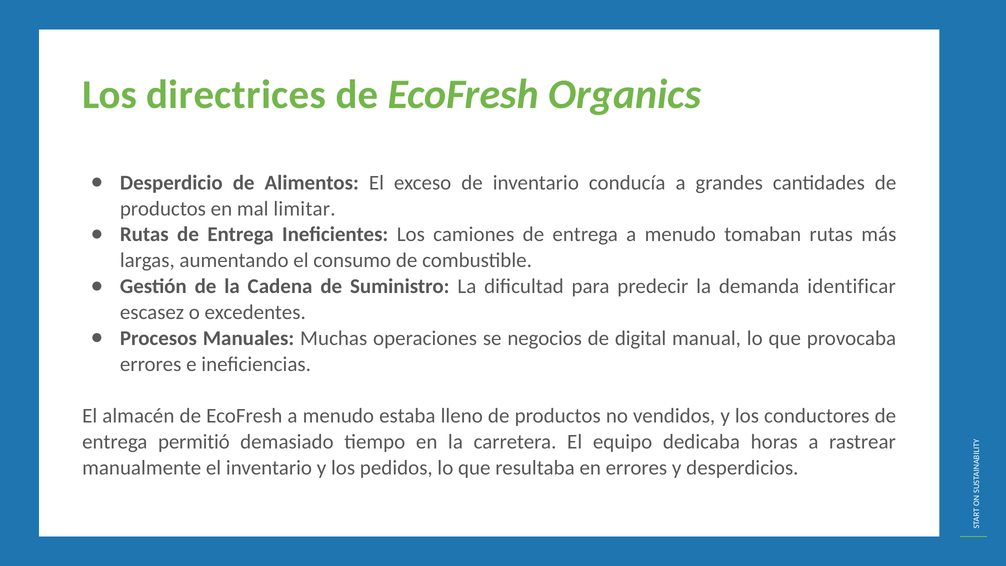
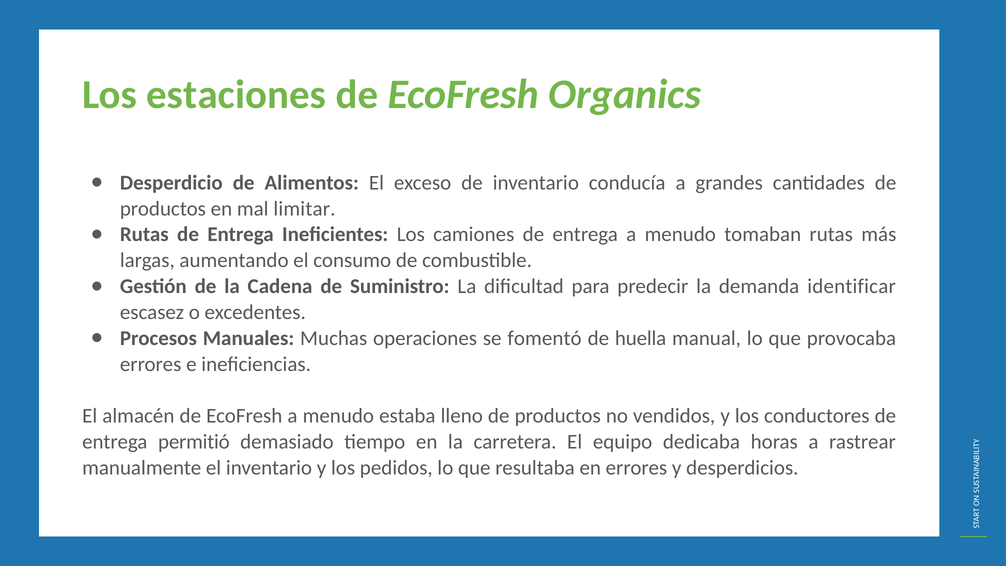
directrices: directrices -> estaciones
negocios: negocios -> fomentó
digital: digital -> huella
